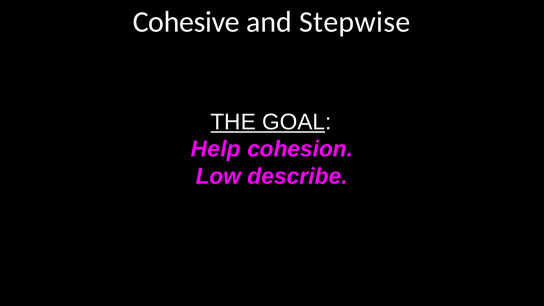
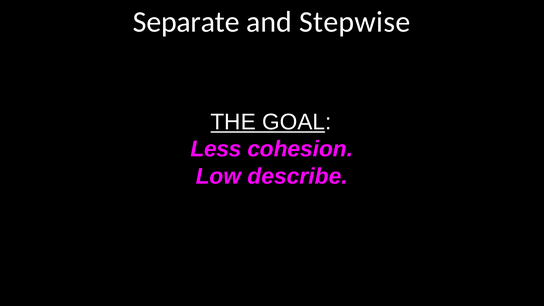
Cohesive: Cohesive -> Separate
Help: Help -> Less
